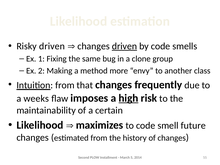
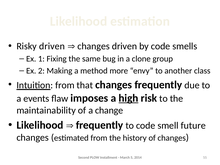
driven at (124, 46) underline: present -> none
weeks: weeks -> events
certain: certain -> change
maximizes at (100, 125): maximizes -> frequently
